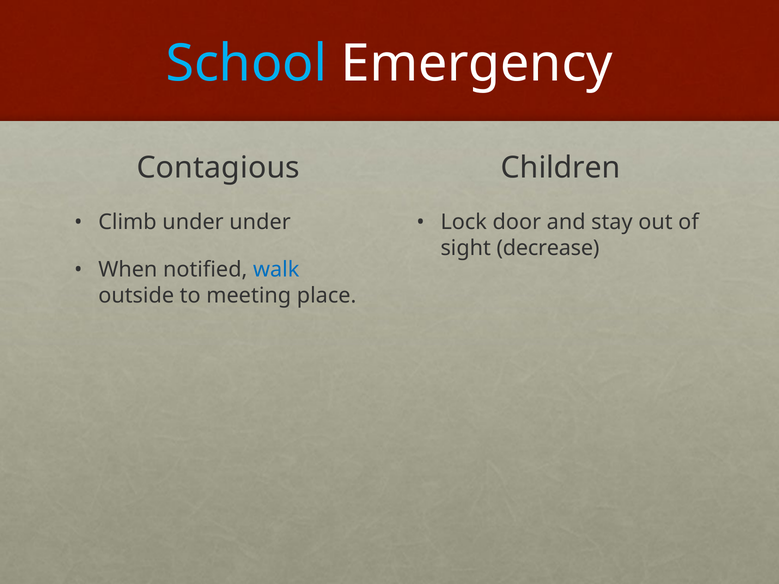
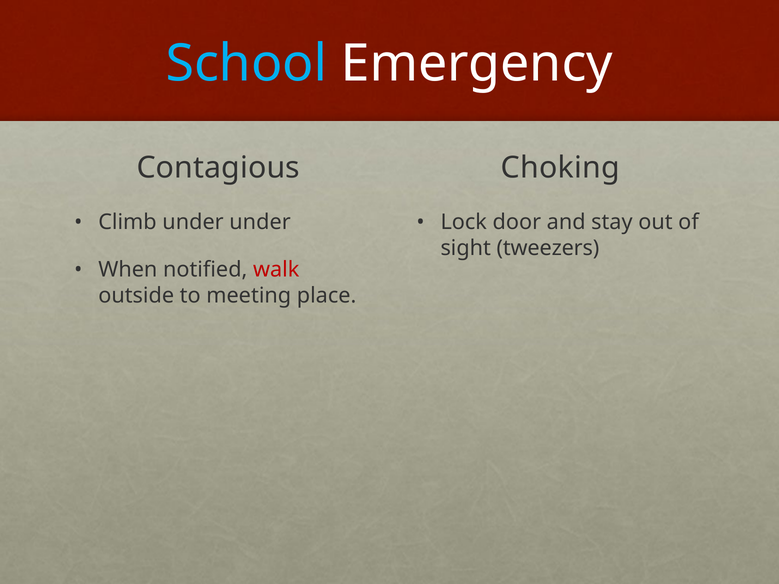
Children: Children -> Choking
decrease: decrease -> tweezers
walk colour: blue -> red
